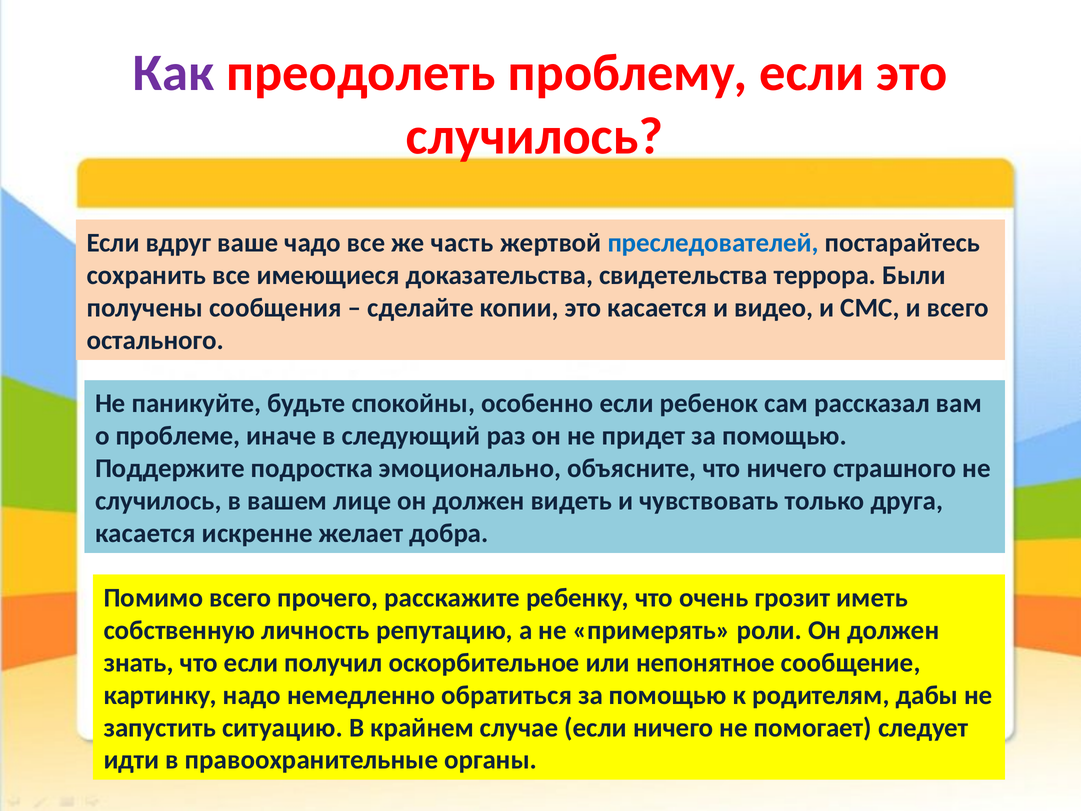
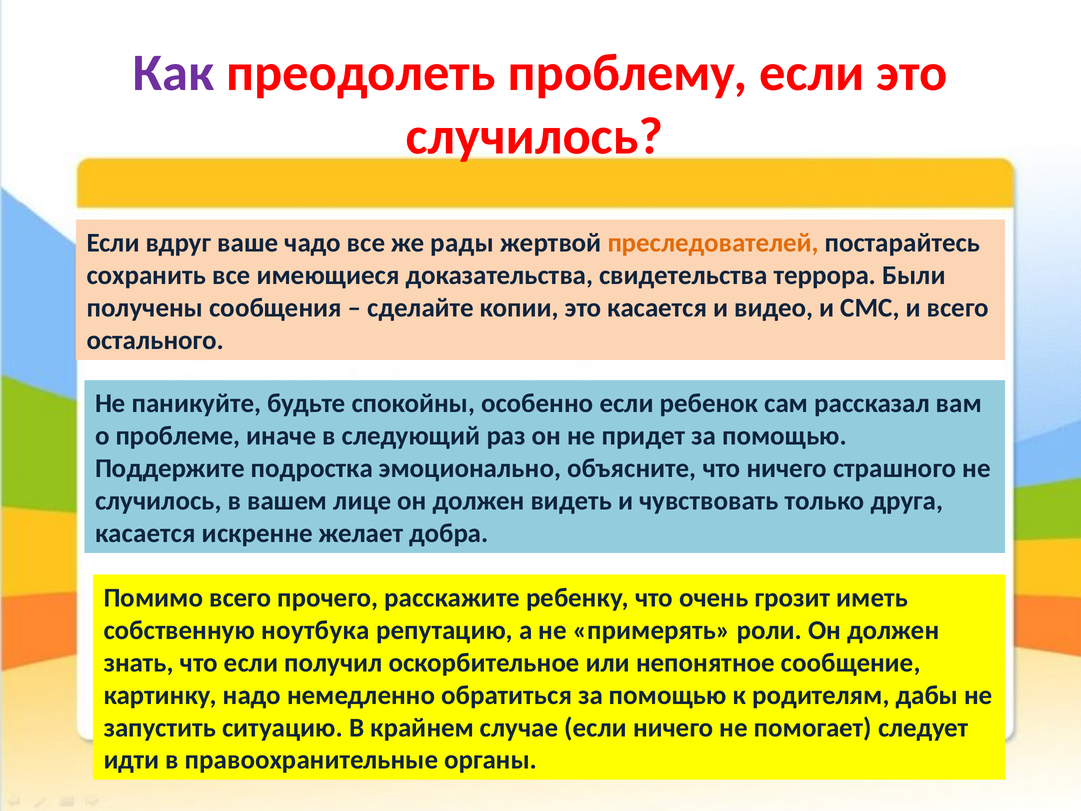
часть: часть -> рады
преследователей colour: blue -> orange
личность: личность -> ноутбука
